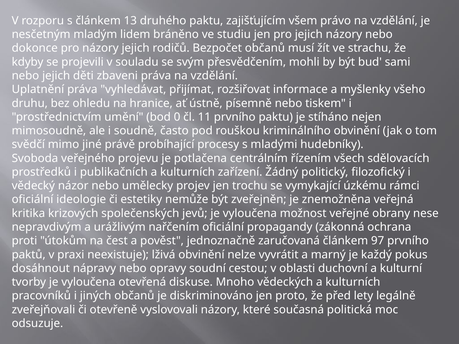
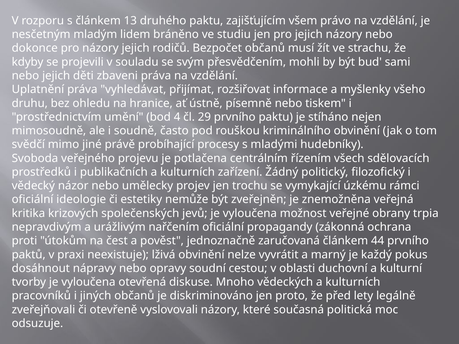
0: 0 -> 4
11: 11 -> 29
nese: nese -> trpia
97: 97 -> 44
